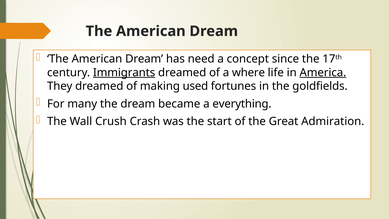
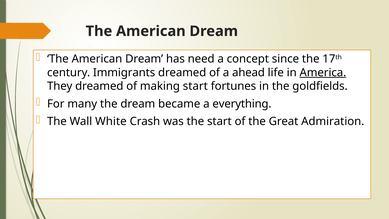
Immigrants underline: present -> none
where: where -> ahead
making used: used -> start
Crush: Crush -> White
